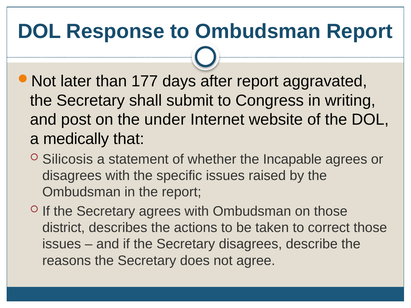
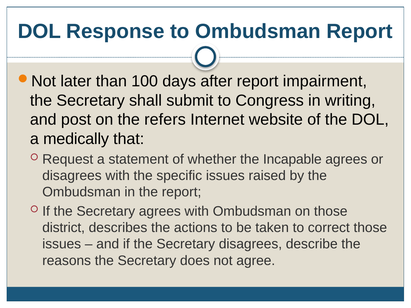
177: 177 -> 100
aggravated: aggravated -> impairment
under: under -> refers
Silicosis: Silicosis -> Request
